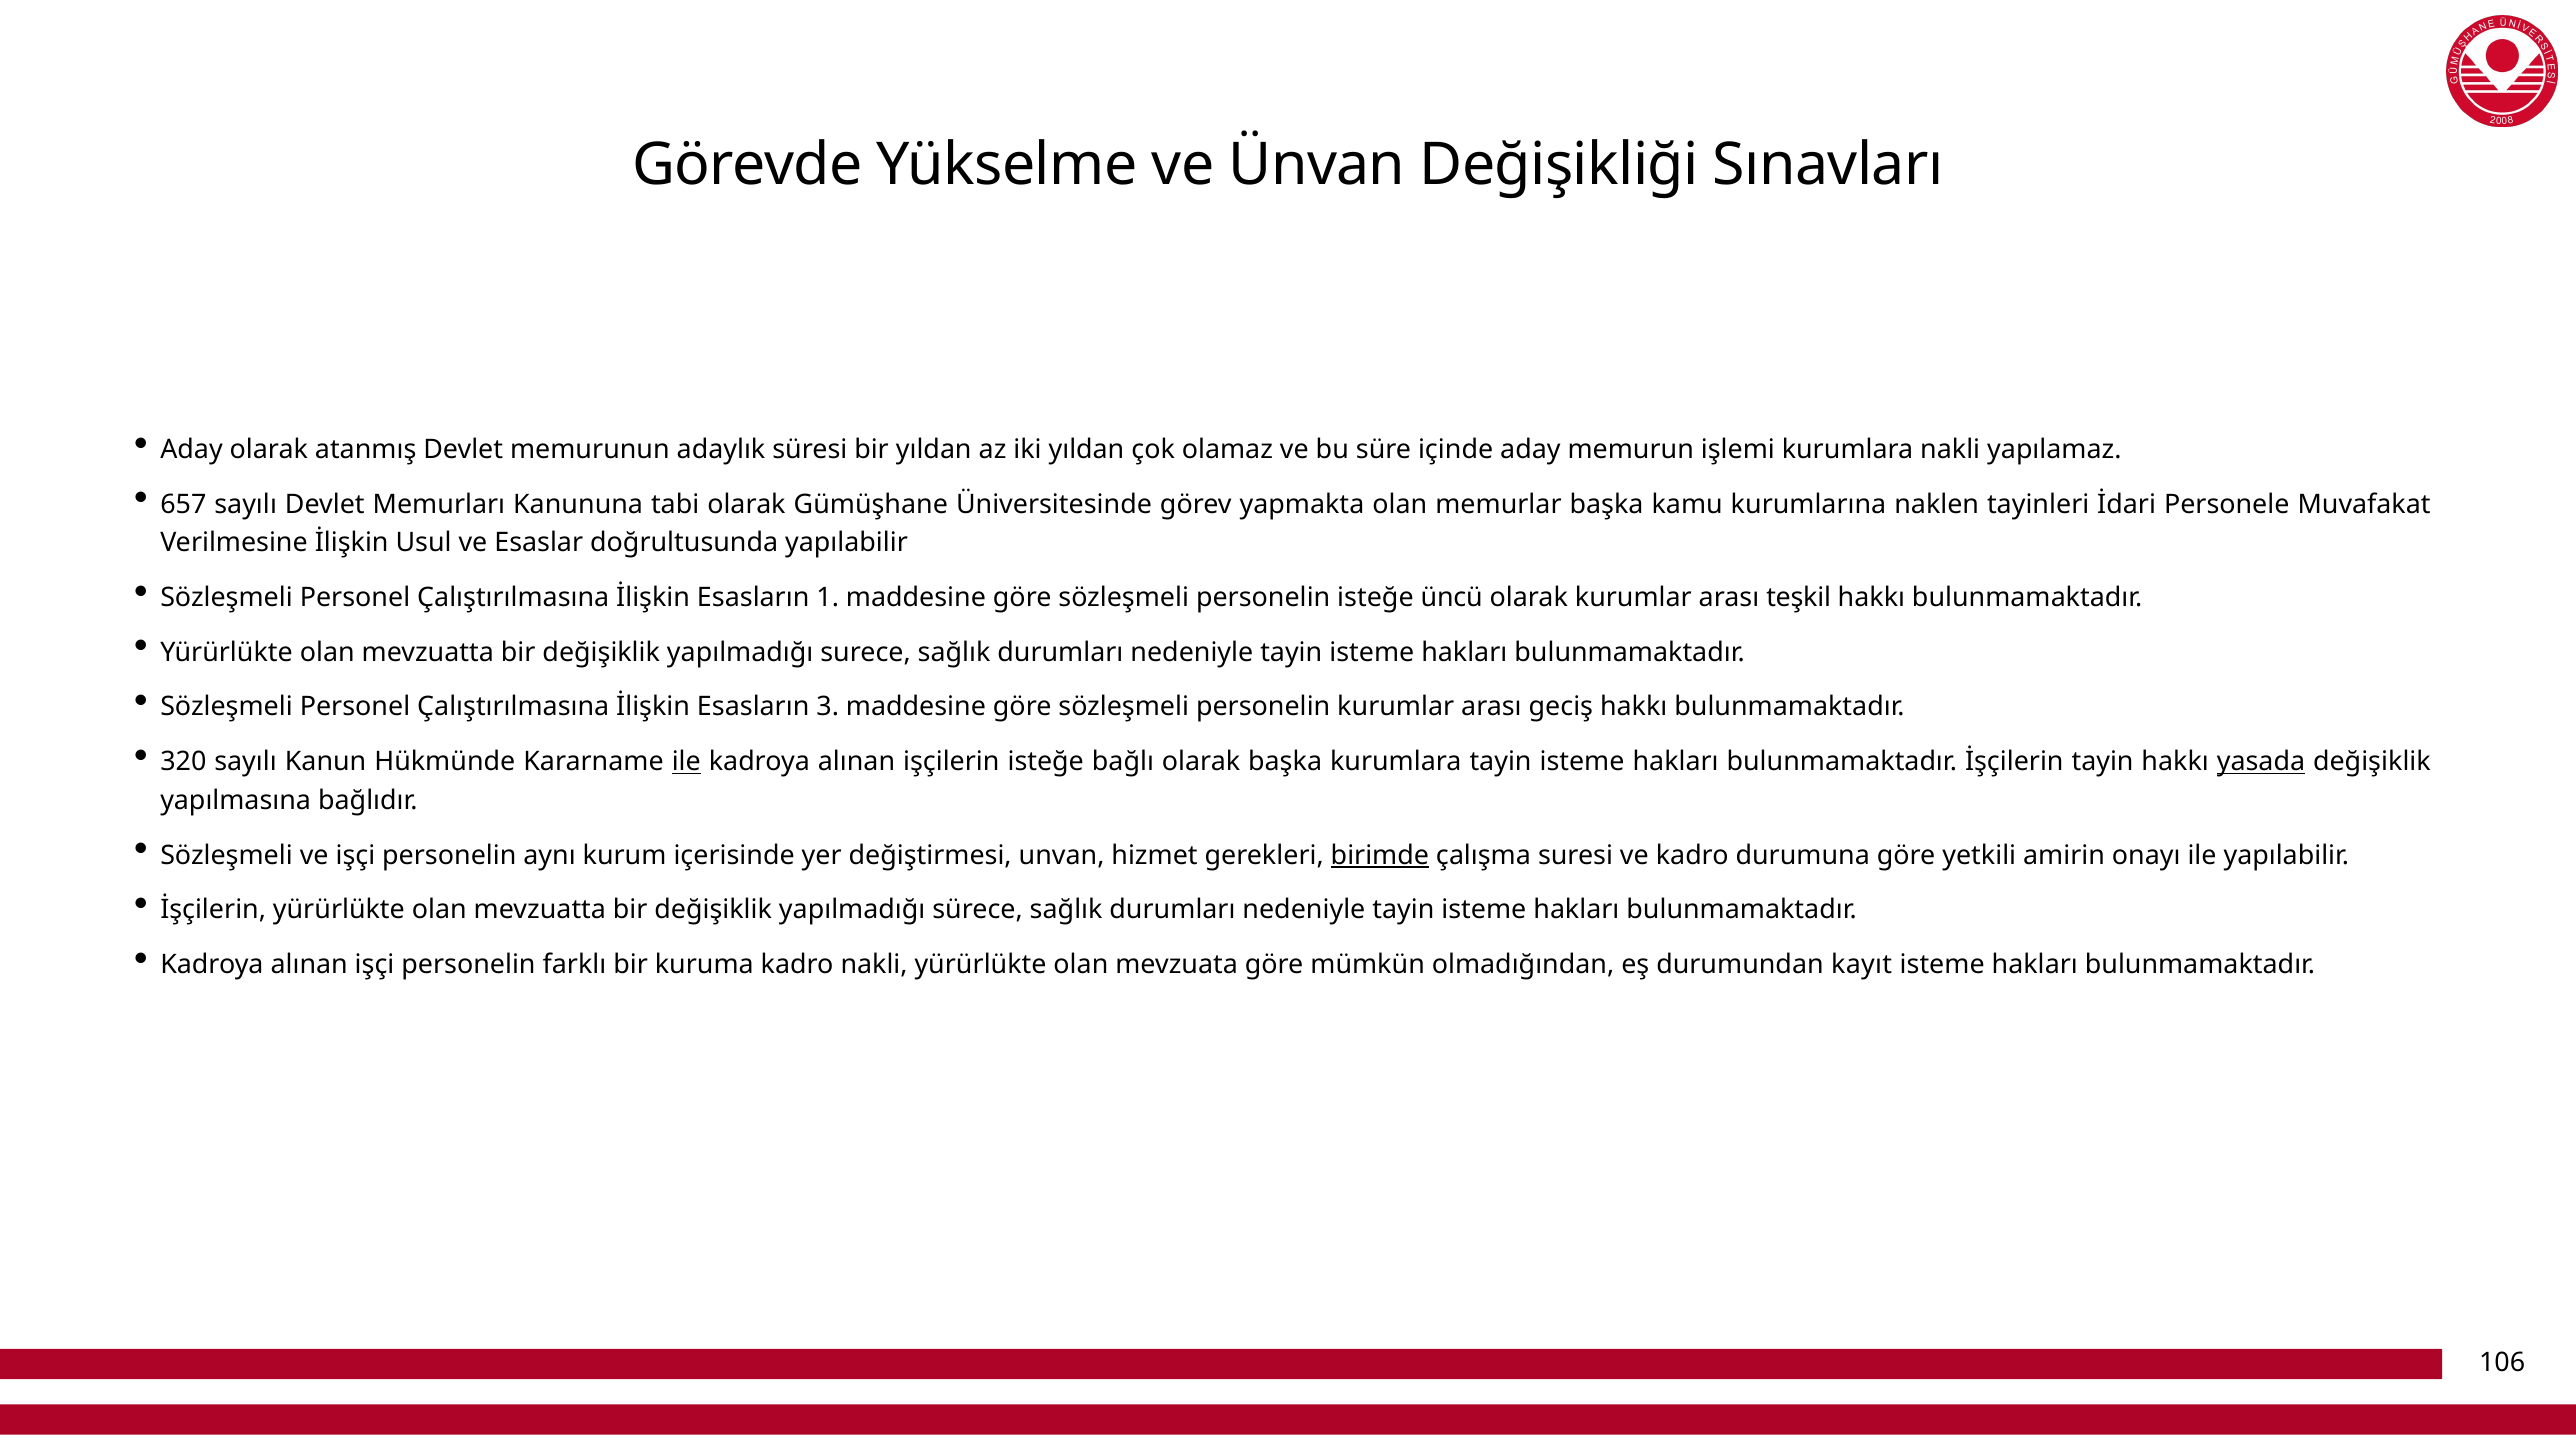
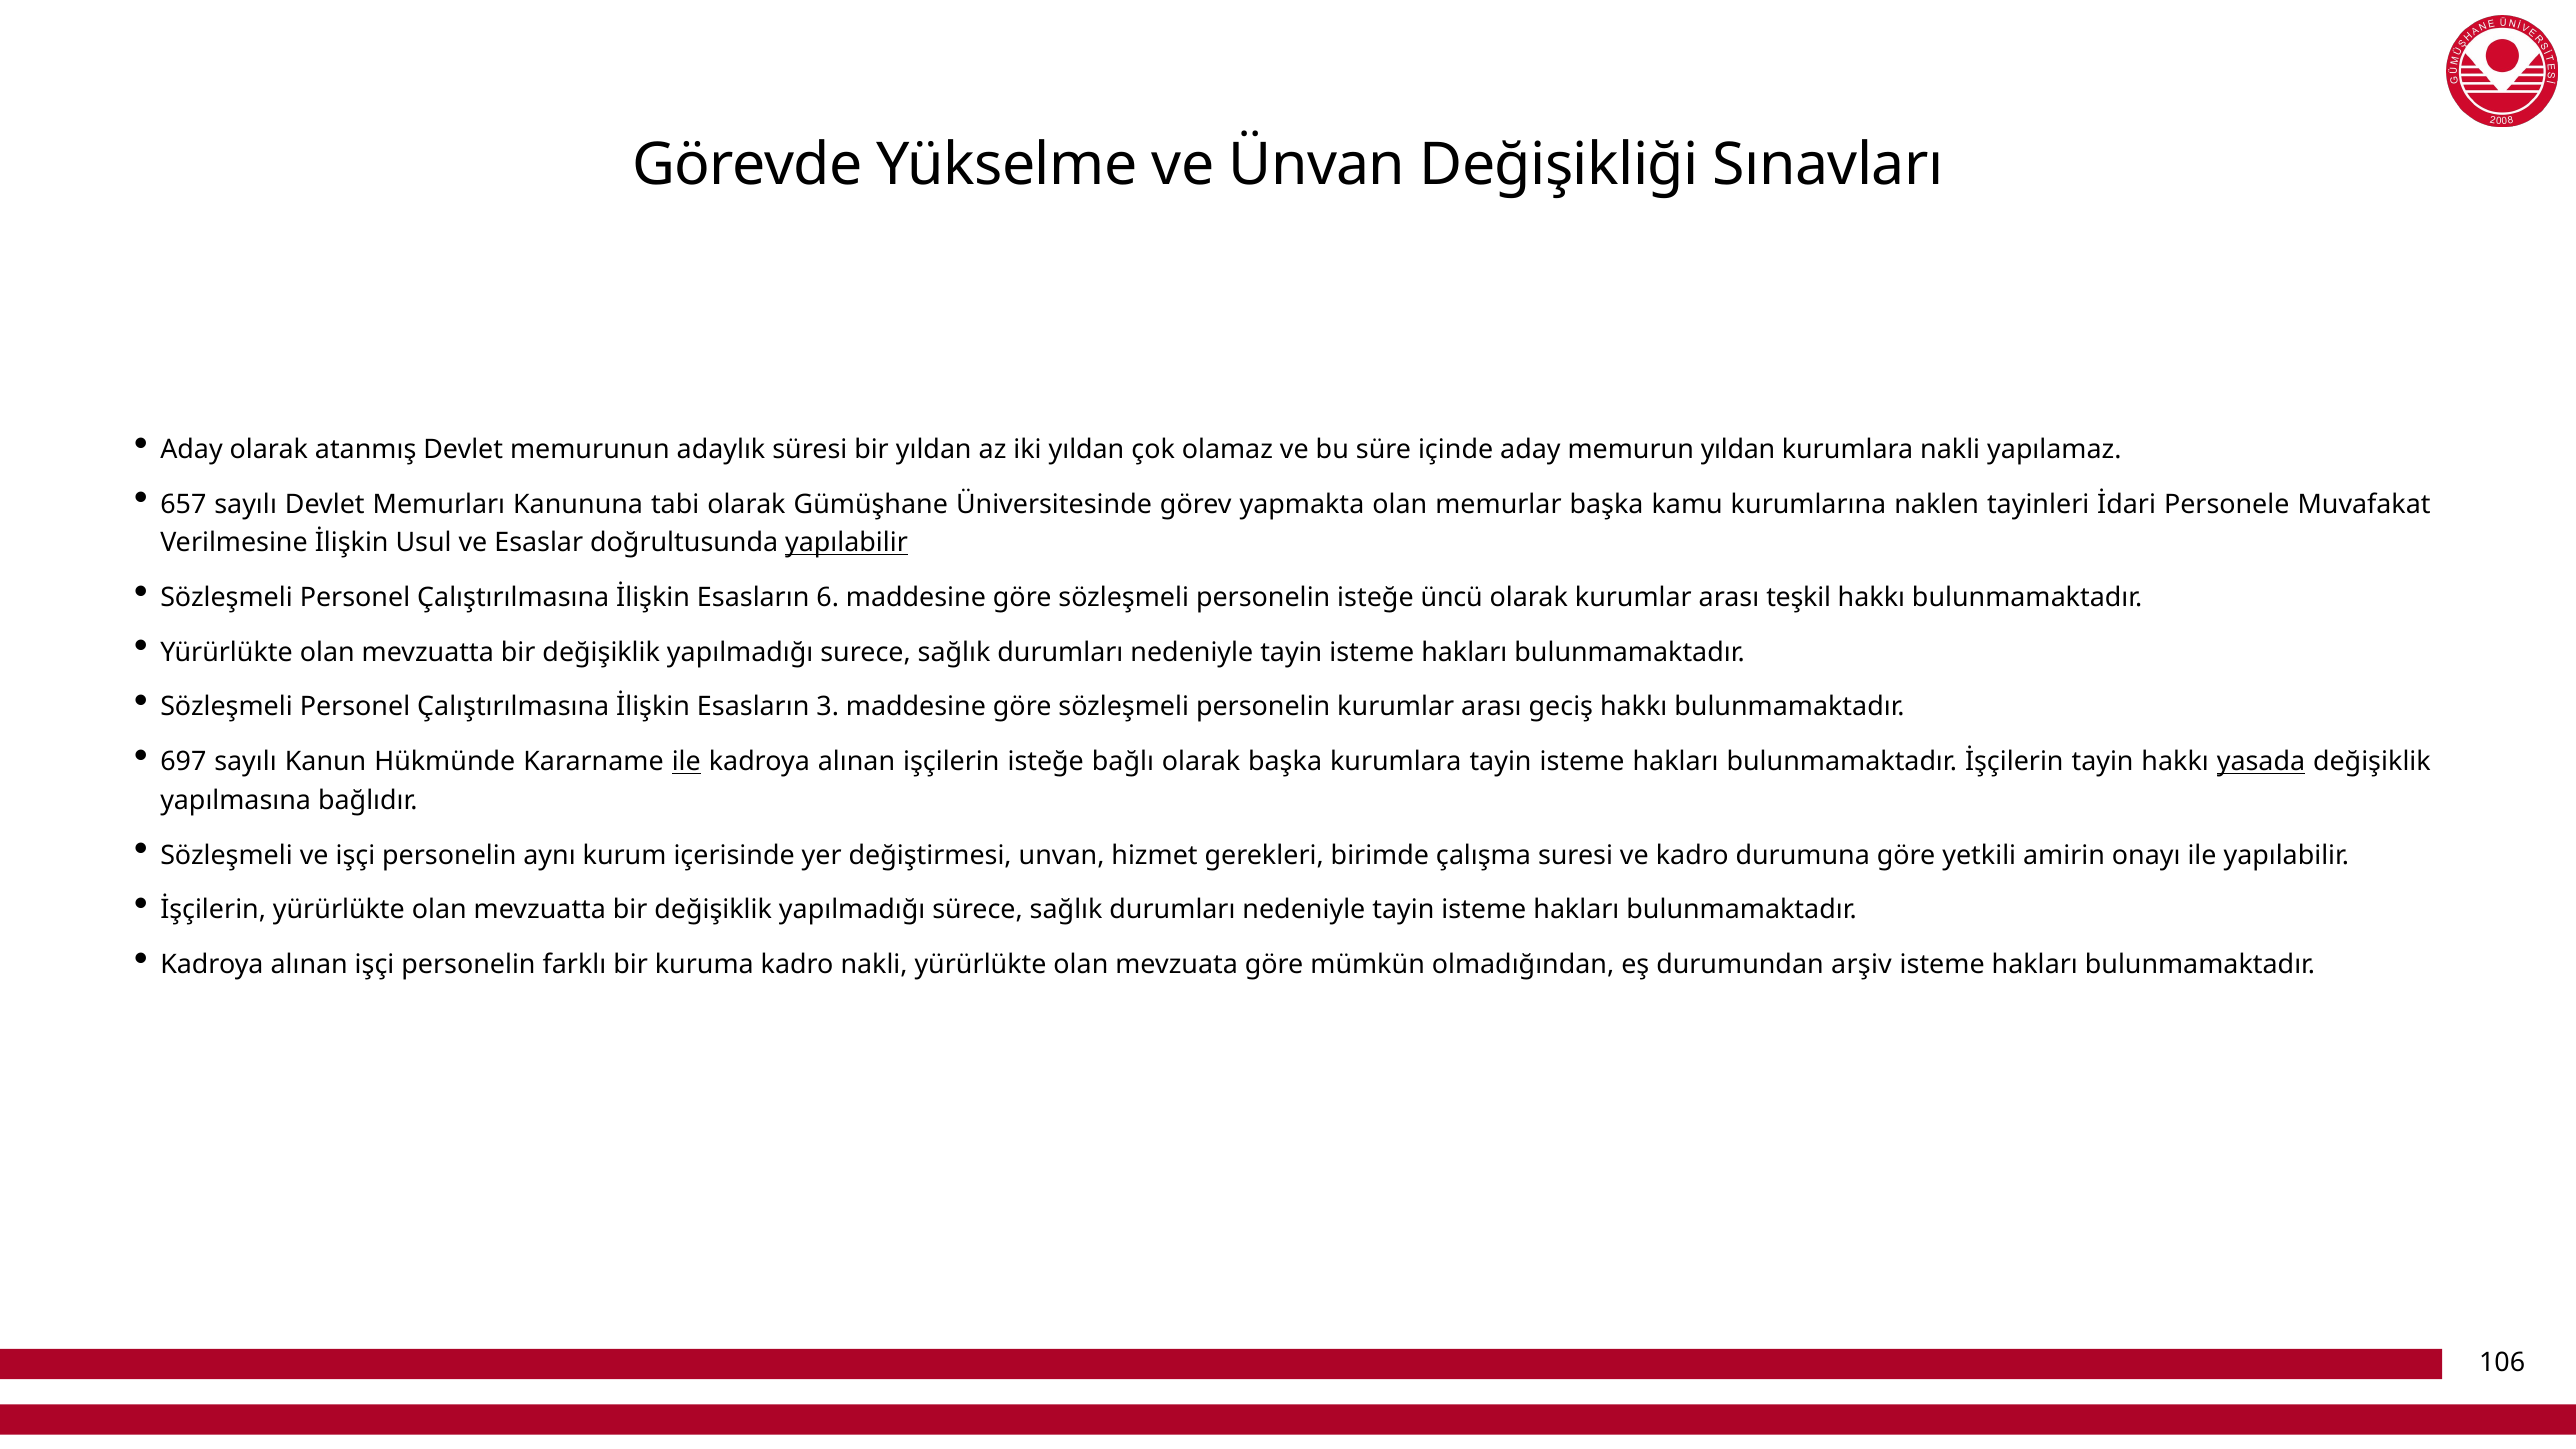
memurun işlemi: işlemi -> yıldan
yapılabilir at (847, 543) underline: none -> present
1: 1 -> 6
320: 320 -> 697
birimde underline: present -> none
kayıt: kayıt -> arşiv
